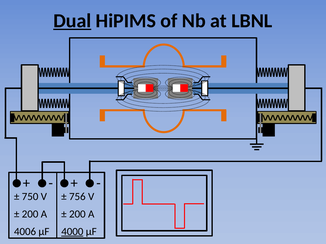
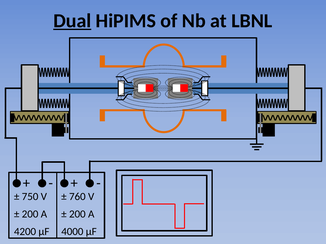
756: 756 -> 760
4006: 4006 -> 4200
4000 underline: present -> none
